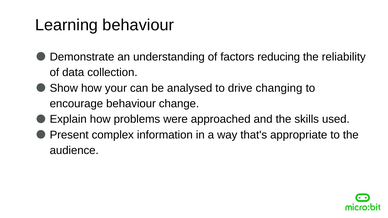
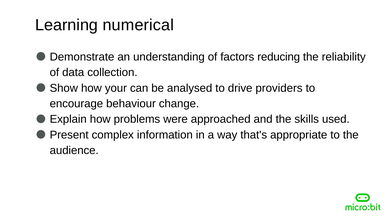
Learning behaviour: behaviour -> numerical
changing: changing -> providers
